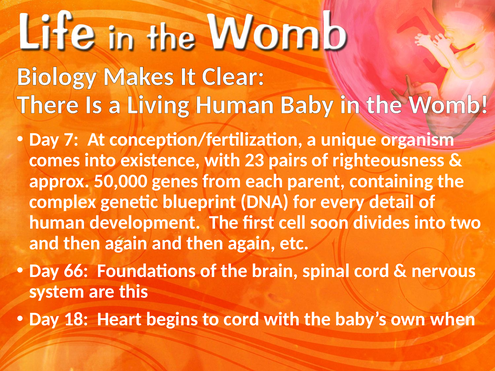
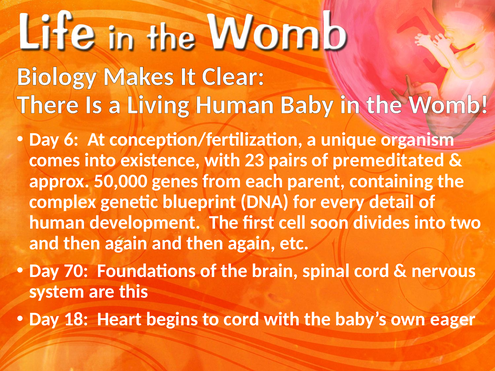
7: 7 -> 6
righteousness: righteousness -> premeditated
66: 66 -> 70
when: when -> eager
